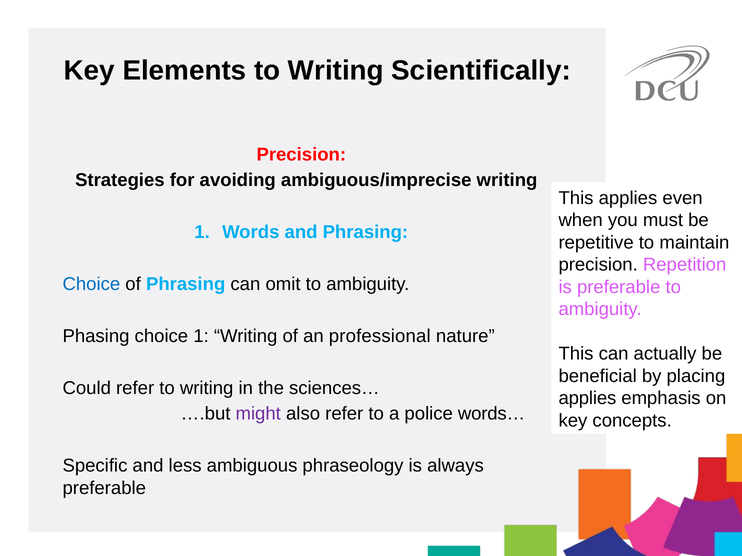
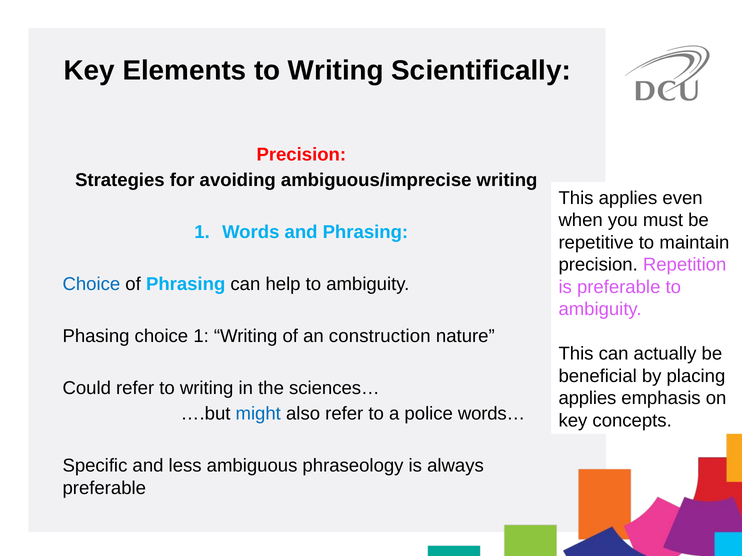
omit: omit -> help
professional: professional -> construction
might colour: purple -> blue
